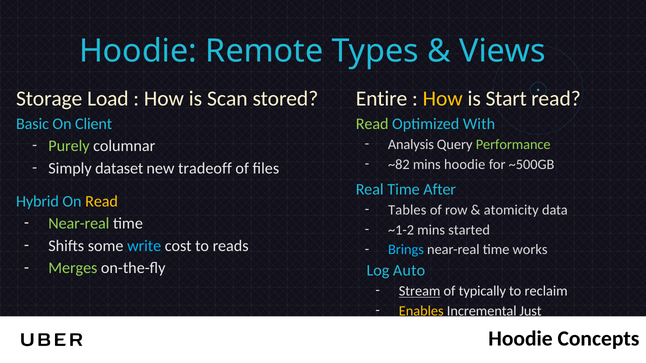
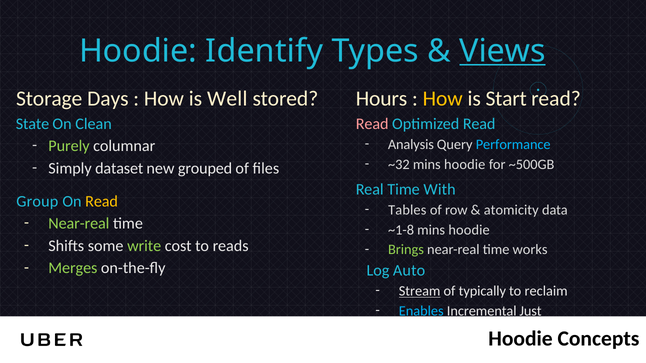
Remote: Remote -> Identify
Views underline: none -> present
Load: Load -> Days
Scan: Scan -> Well
Entire: Entire -> Hours
Basic: Basic -> State
Client: Client -> Clean
Read at (372, 124) colour: light green -> pink
Optimized With: With -> Read
Performance colour: light green -> light blue
~82: ~82 -> ~32
tradeoff: tradeoff -> grouped
After: After -> With
Hybrid: Hybrid -> Group
~1-2: ~1-2 -> ~1-8
started at (469, 230): started -> hoodie
write colour: light blue -> light green
Brings colour: light blue -> light green
Enables colour: yellow -> light blue
